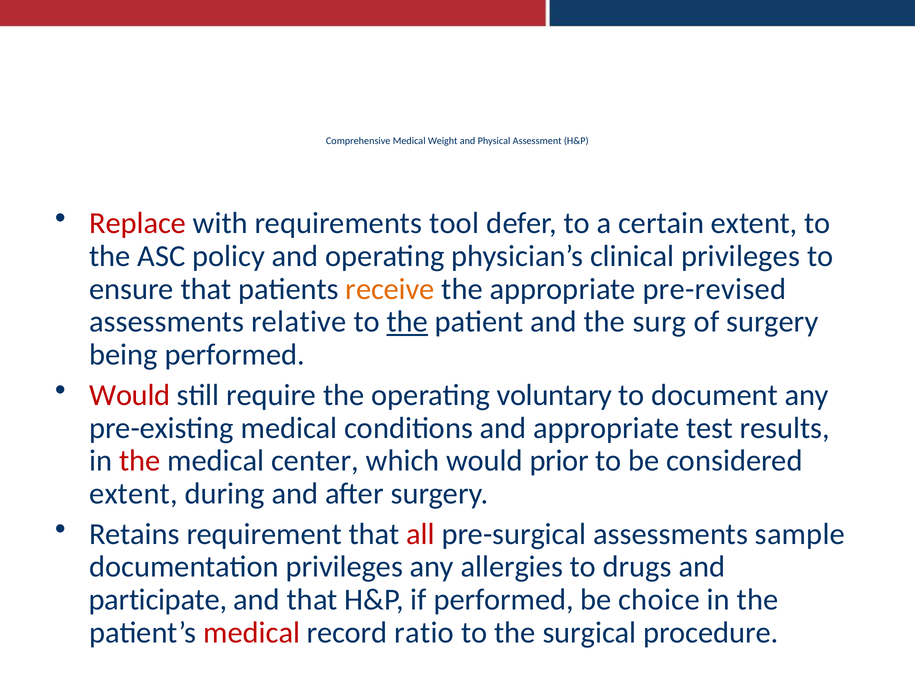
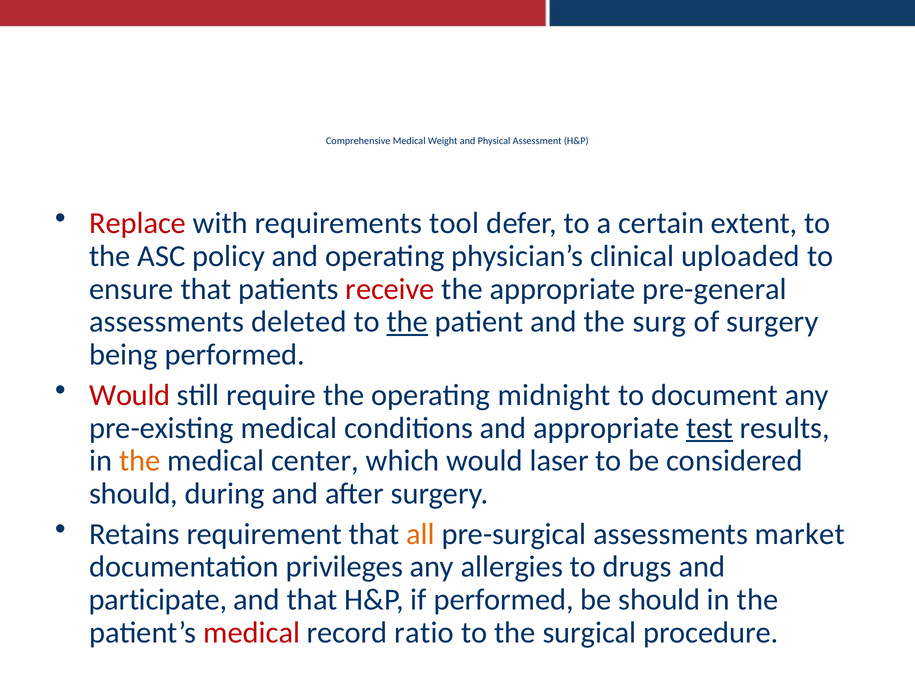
clinical privileges: privileges -> uploaded
receive colour: orange -> red
pre-revised: pre-revised -> pre-general
relative: relative -> deleted
voluntary: voluntary -> midnight
test underline: none -> present
the at (140, 461) colour: red -> orange
prior: prior -> laser
extent at (133, 494): extent -> should
all colour: red -> orange
sample: sample -> market
be choice: choice -> should
